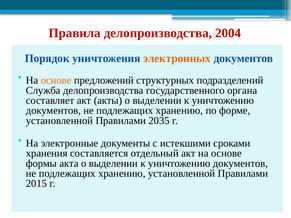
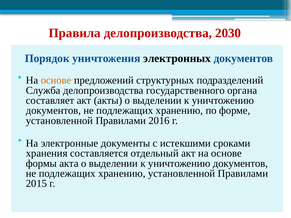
2004: 2004 -> 2030
электронных colour: orange -> black
2035: 2035 -> 2016
